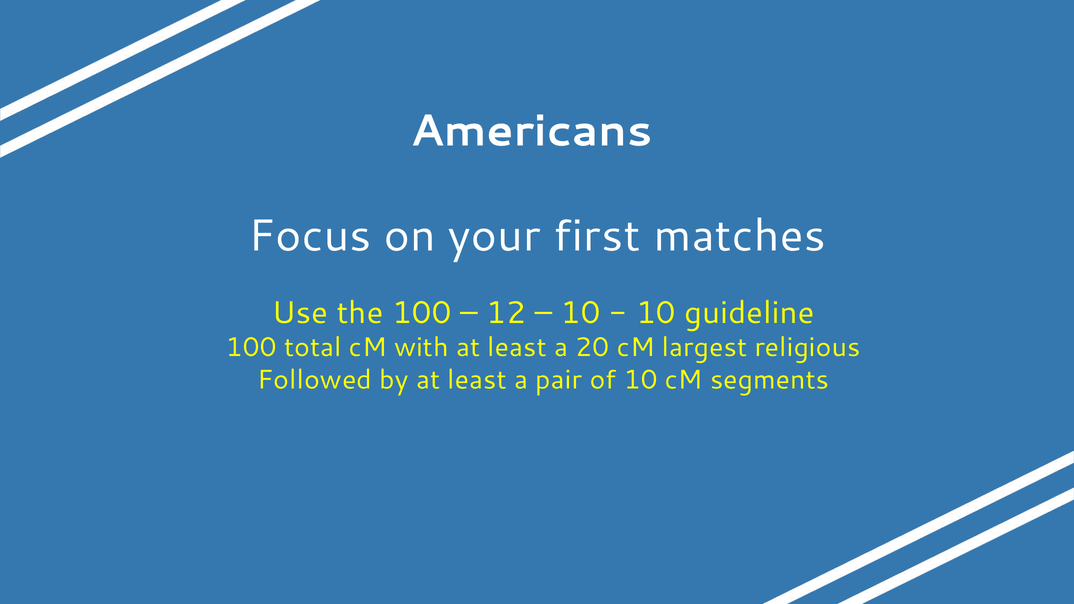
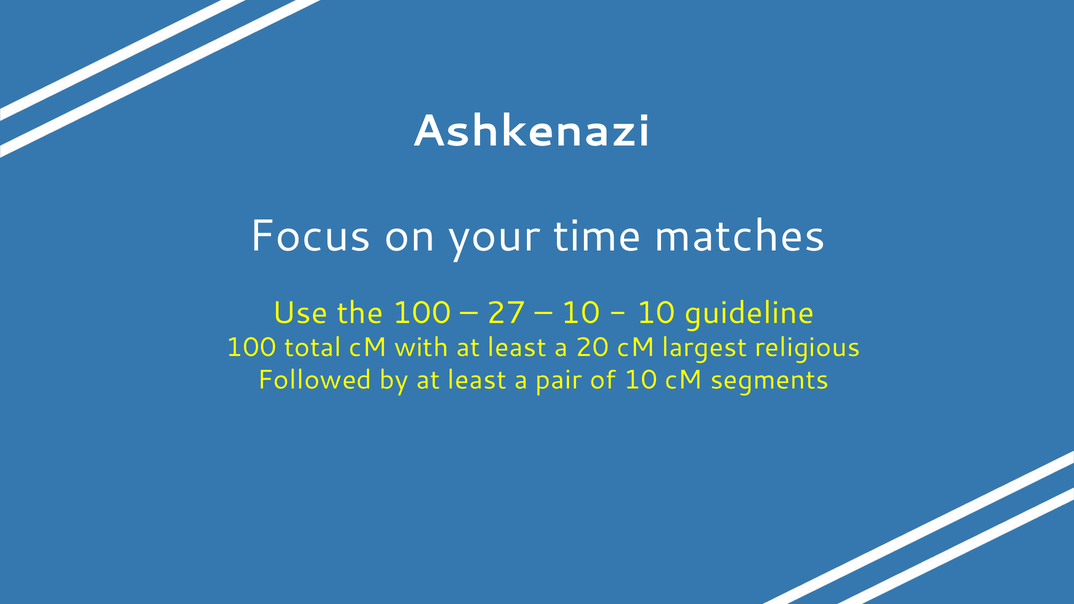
Americans: Americans -> Ashkenazi
first: first -> time
12: 12 -> 27
